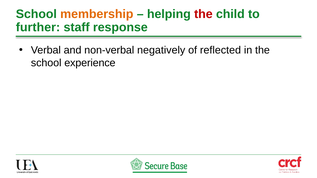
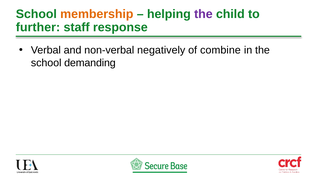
the at (203, 14) colour: red -> purple
reflected: reflected -> combine
experience: experience -> demanding
